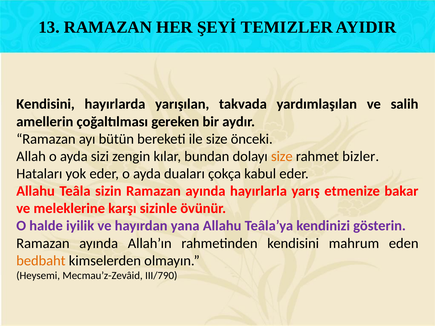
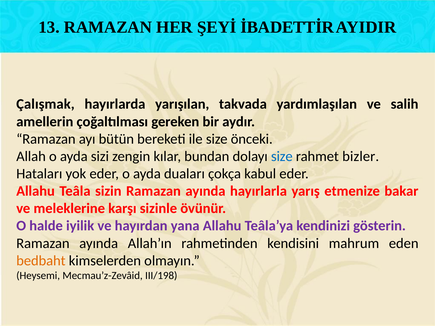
TEMIZLER: TEMIZLER -> İBADETTİR
Kendisini at (45, 104): Kendisini -> Çalışmak
size at (282, 156) colour: orange -> blue
III/790: III/790 -> III/198
